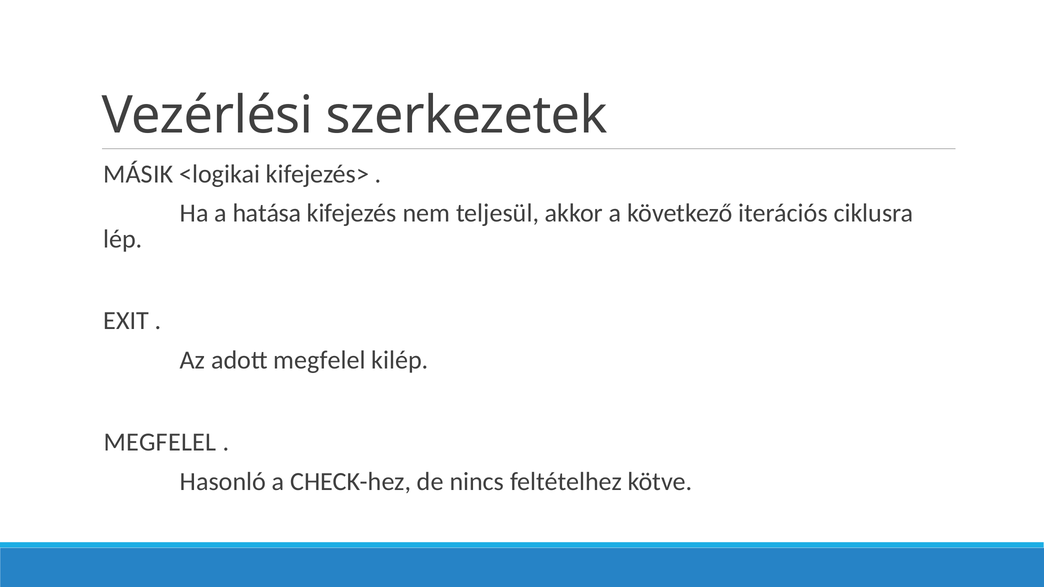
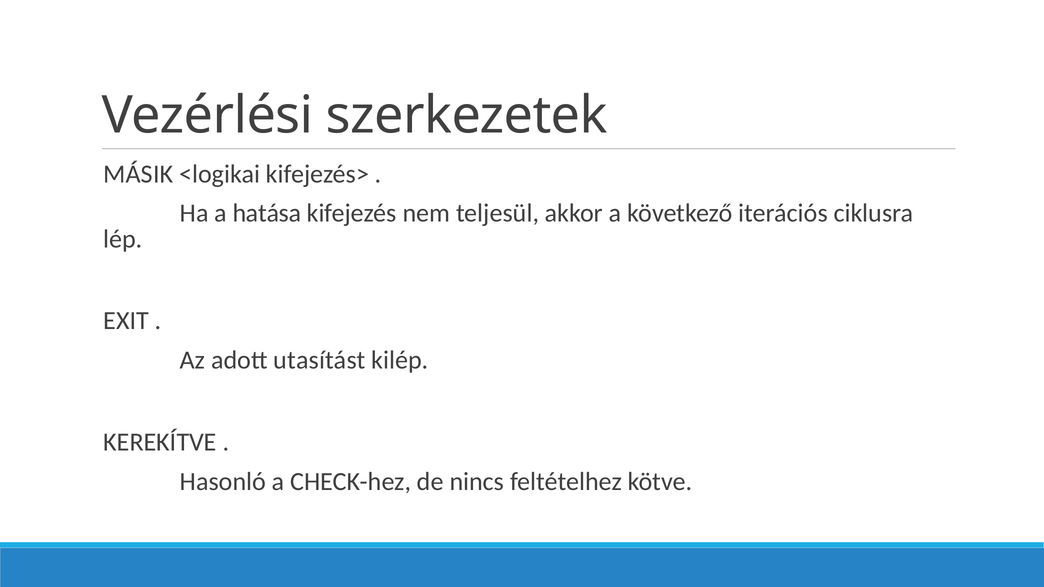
adott megfelel: megfelel -> utasítást
MEGFELEL at (160, 442): MEGFELEL -> KEREKÍTVE
